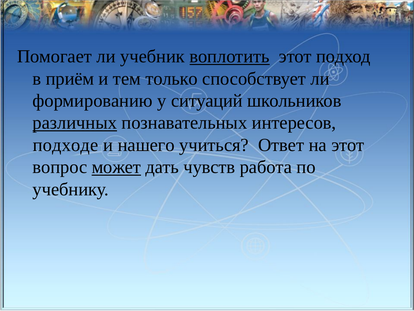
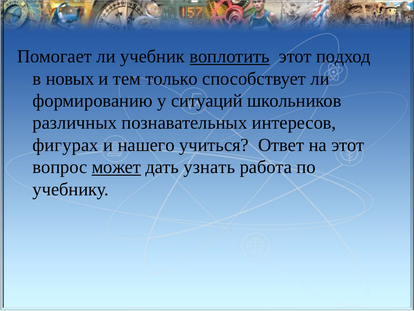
приём: приём -> новых
различных underline: present -> none
подходе: подходе -> фигурах
чувств: чувств -> узнать
